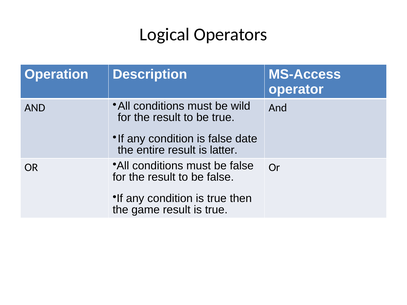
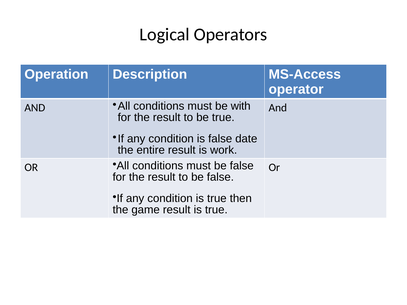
wild: wild -> with
latter: latter -> work
